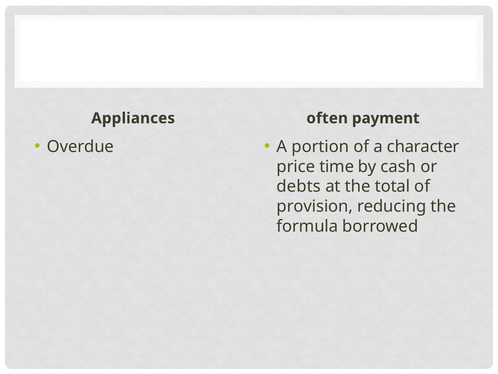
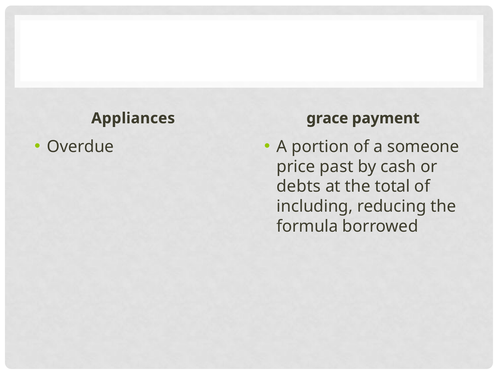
often: often -> grace
character: character -> someone
time: time -> past
provision: provision -> including
